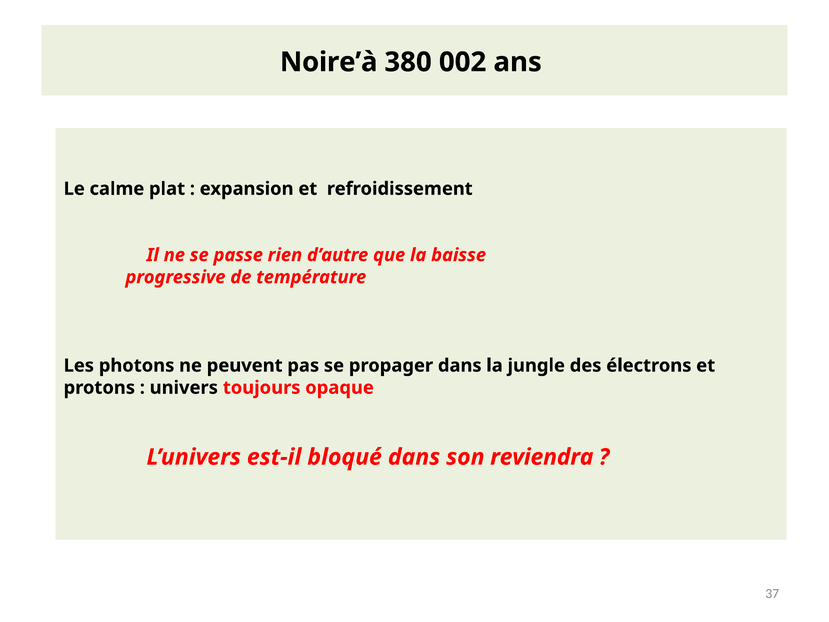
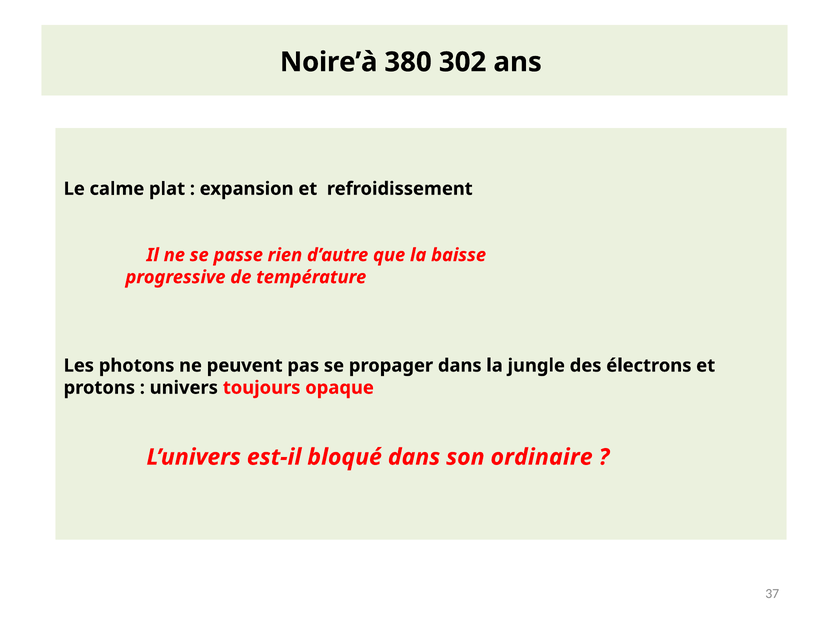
002: 002 -> 302
reviendra: reviendra -> ordinaire
